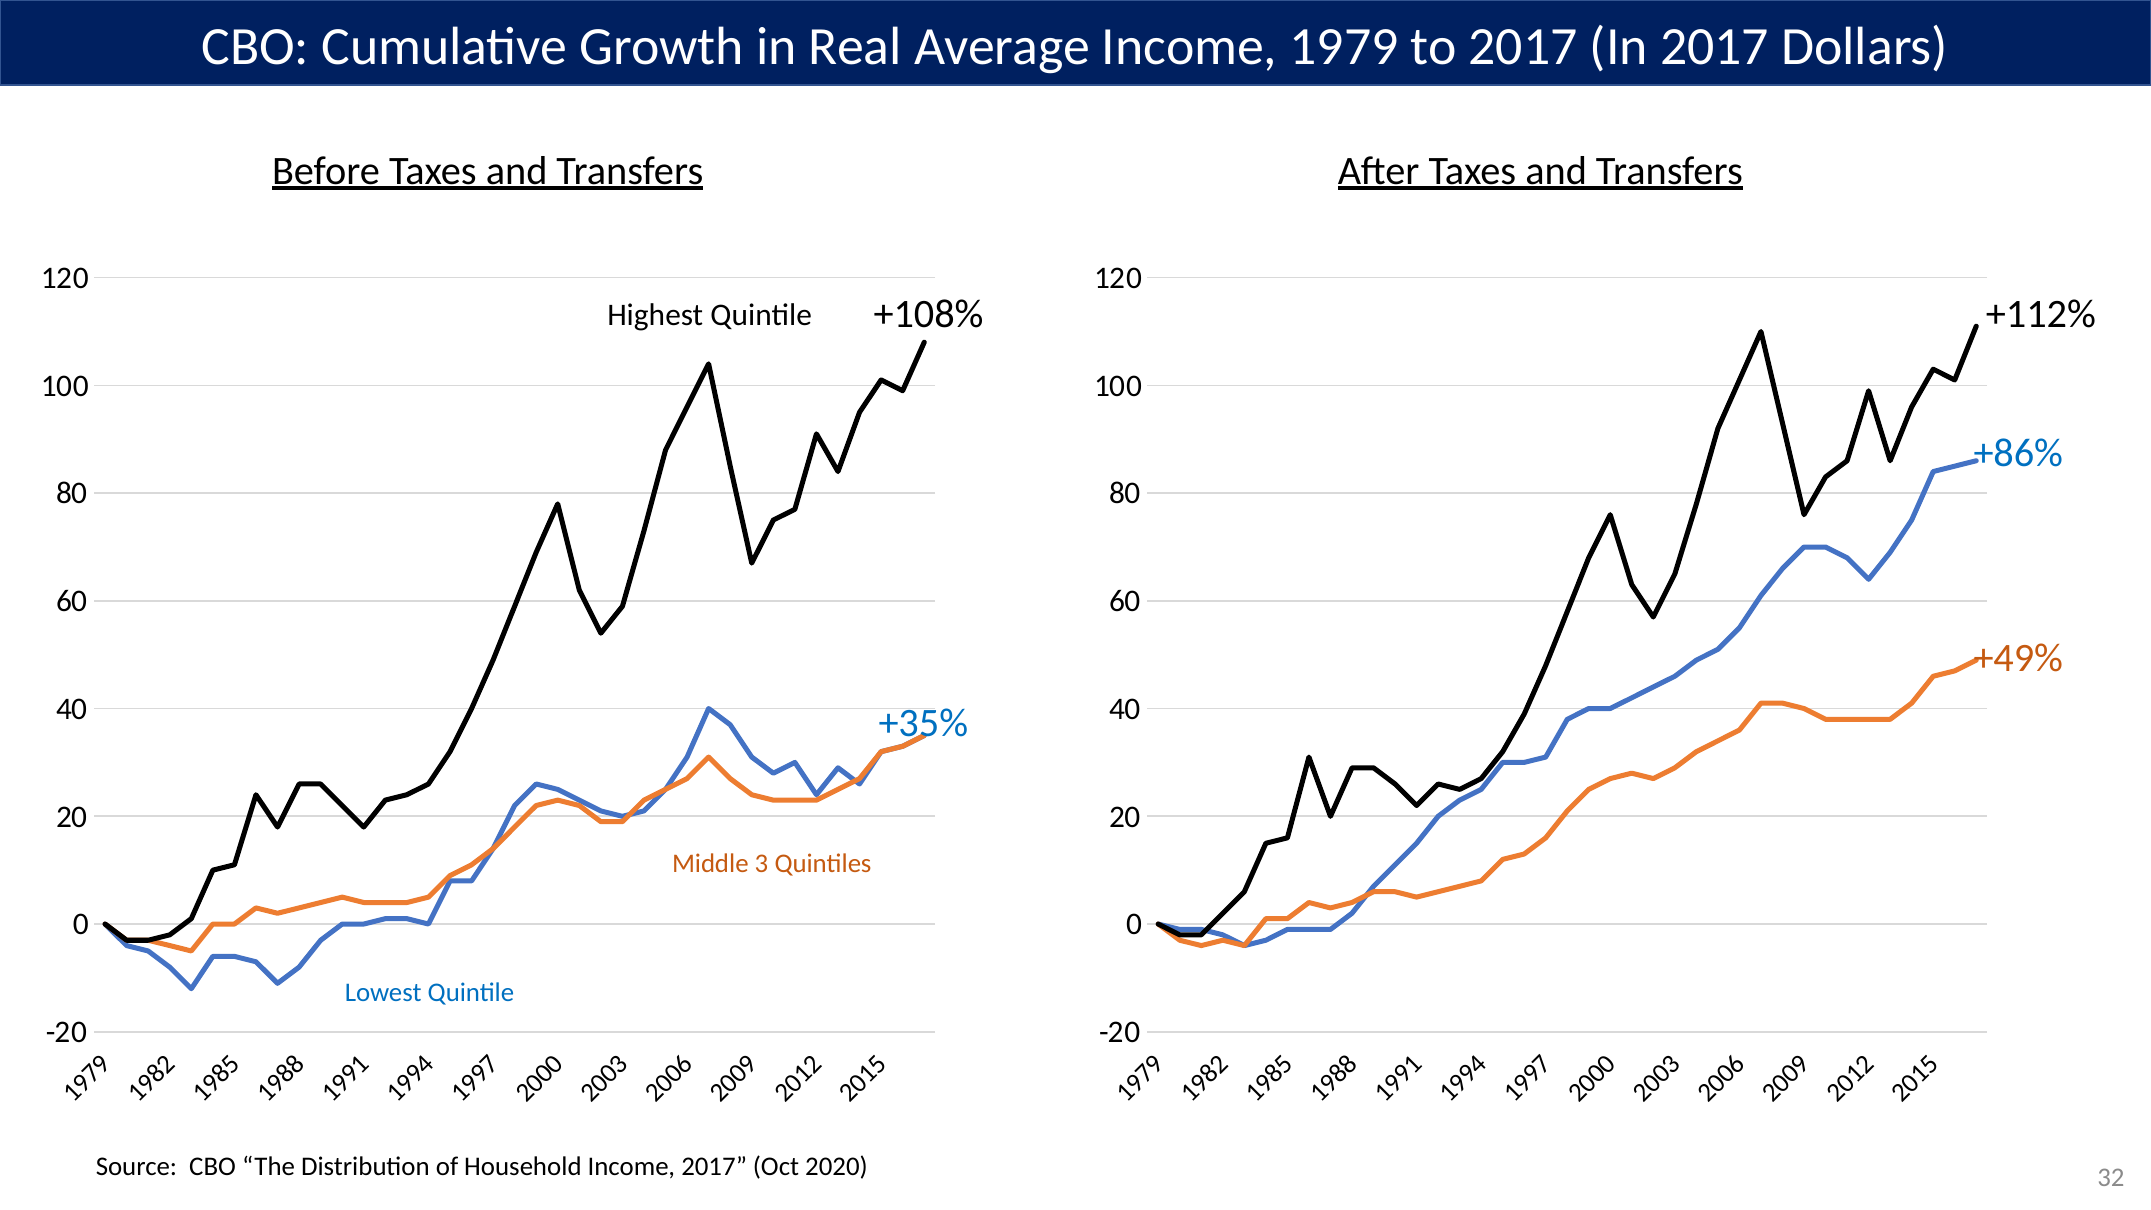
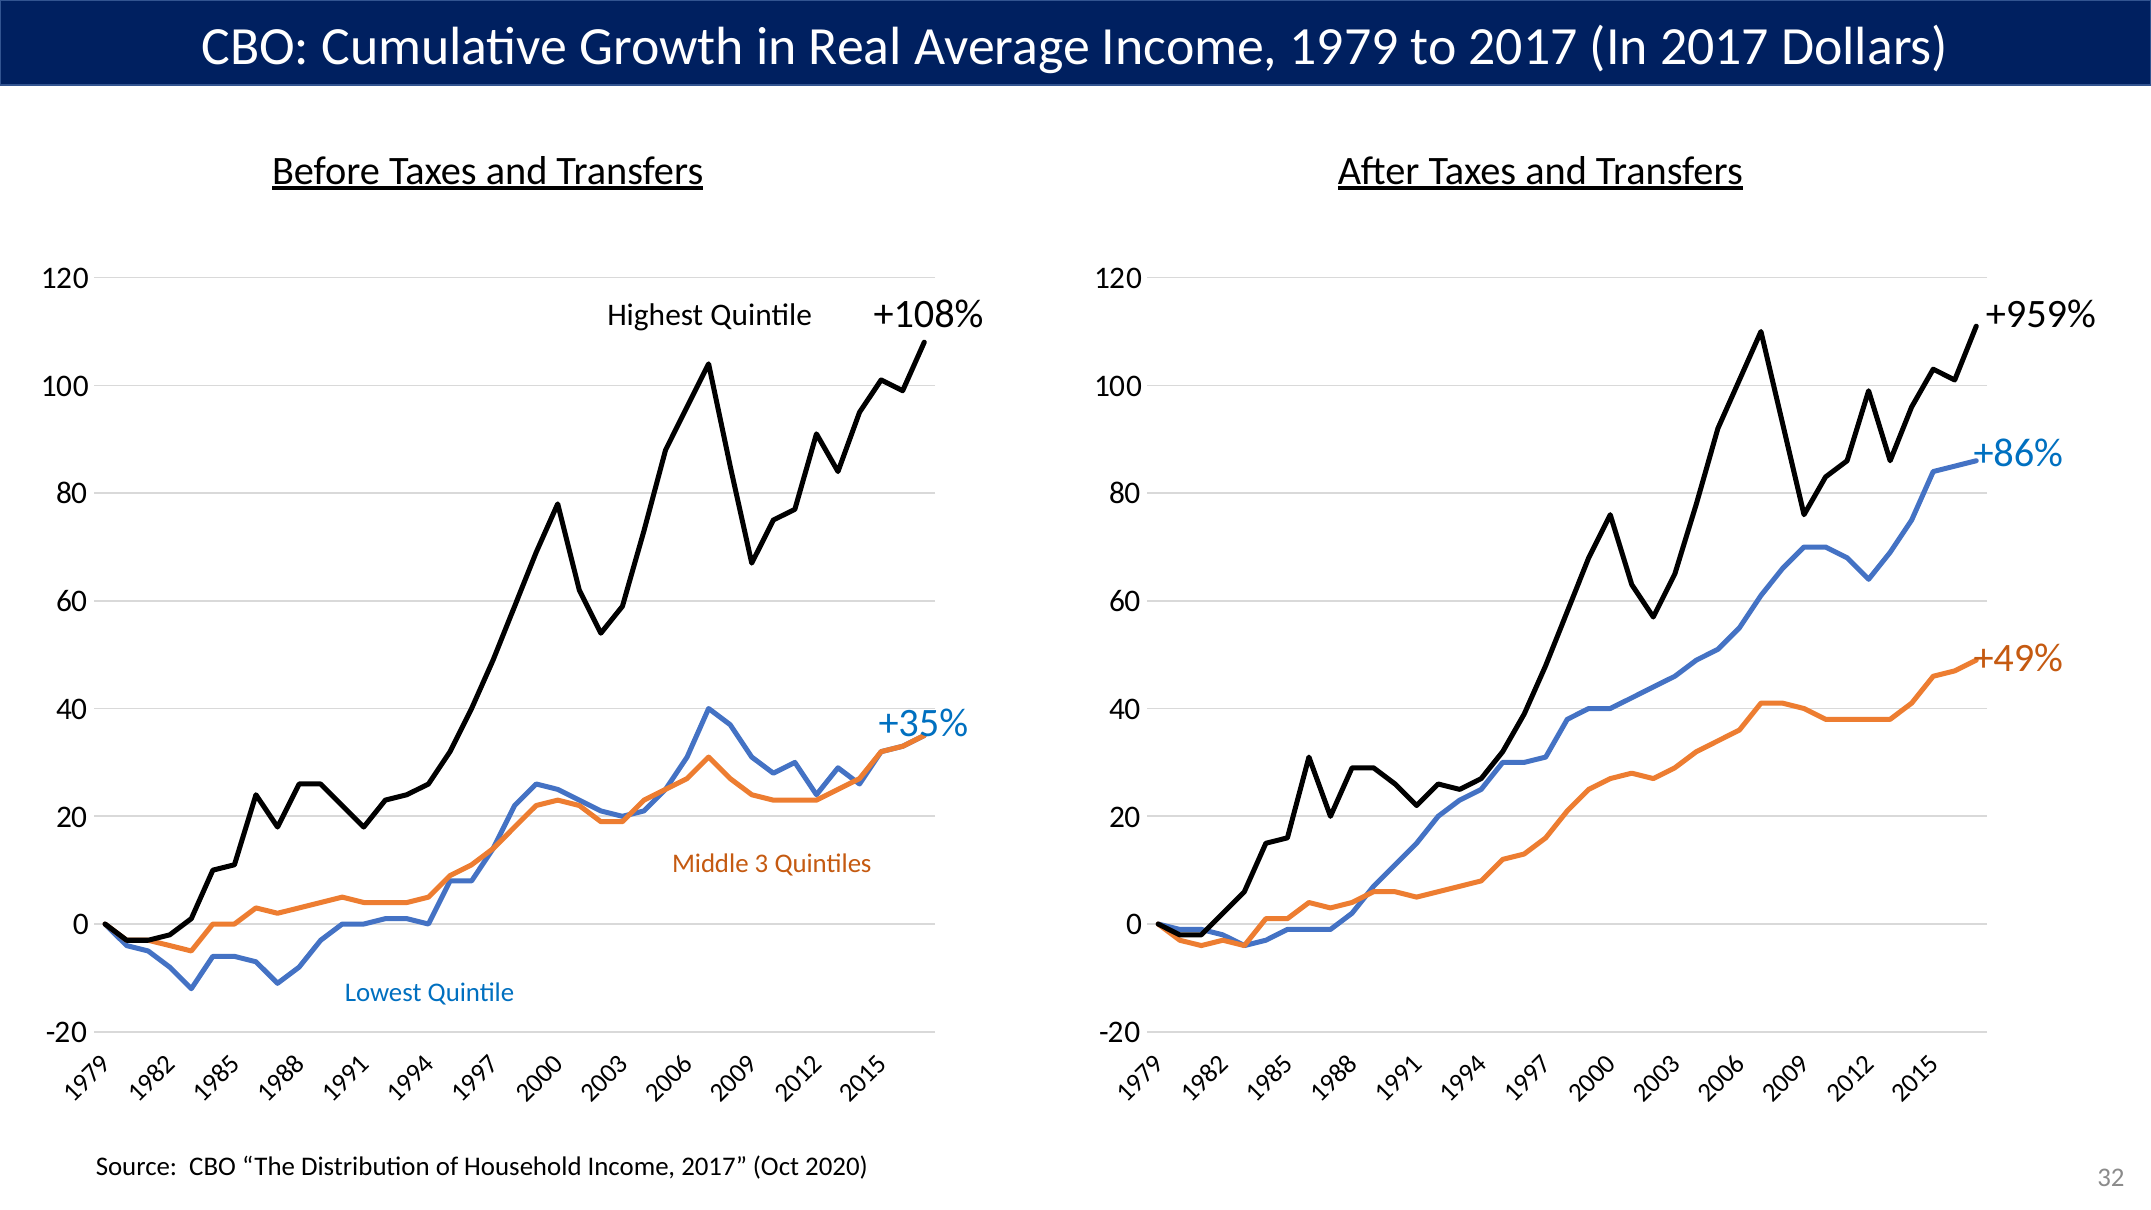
+112%: +112% -> +959%
